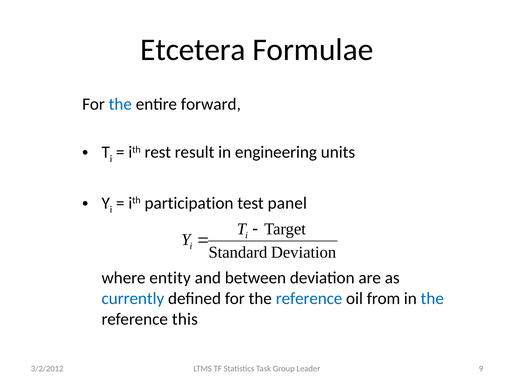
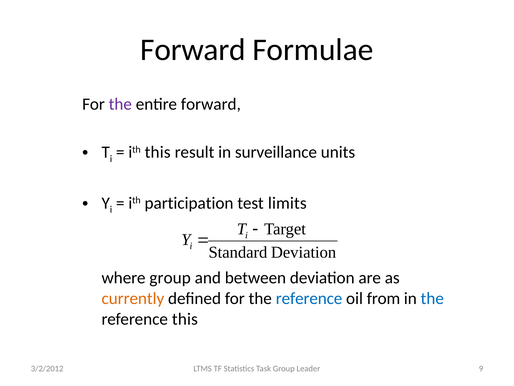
Etcetera at (193, 50): Etcetera -> Forward
the at (120, 104) colour: blue -> purple
ith rest: rest -> this
engineering: engineering -> surveillance
panel: panel -> limits
where entity: entity -> group
currently colour: blue -> orange
